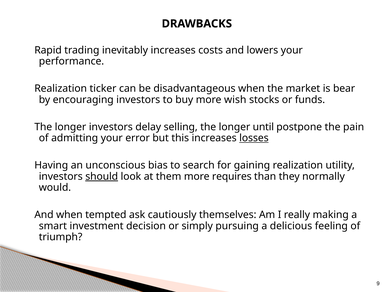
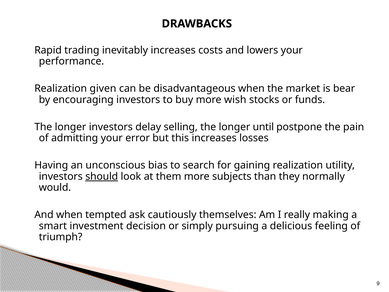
ticker: ticker -> given
losses underline: present -> none
requires: requires -> subjects
